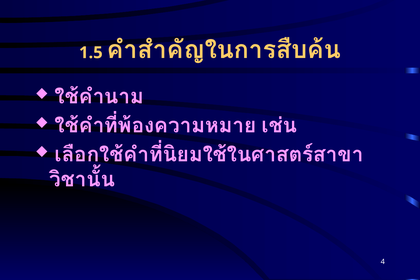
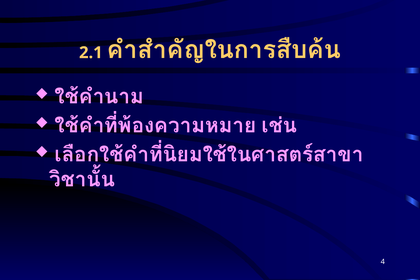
1.5: 1.5 -> 2.1
